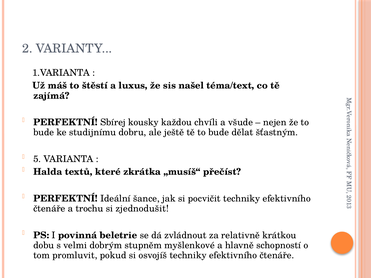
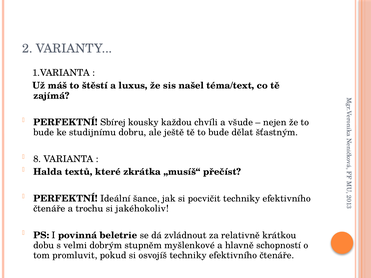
5: 5 -> 8
zjednodušit: zjednodušit -> jakéhokoliv
